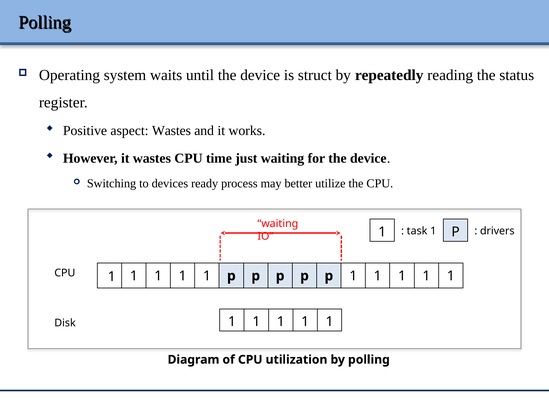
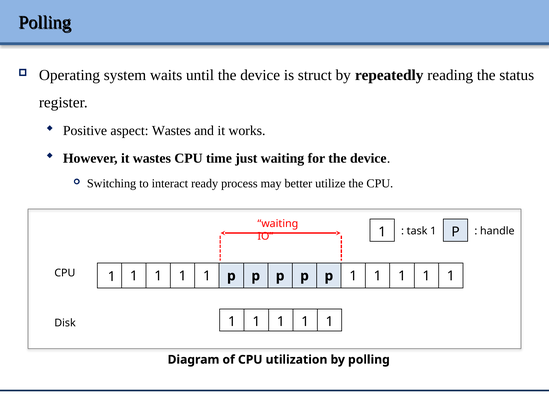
devices: devices -> interact
drivers: drivers -> handle
